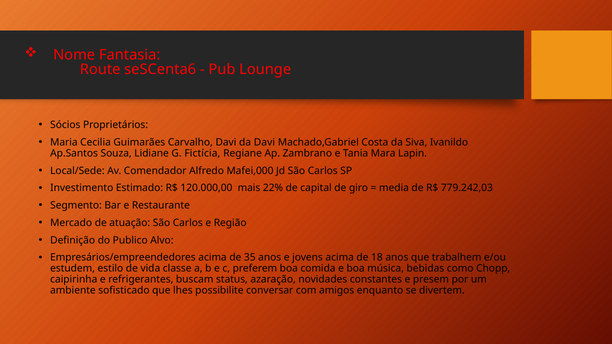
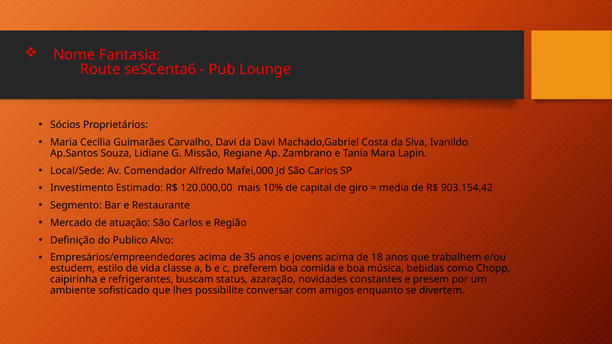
Fictícia: Fictícia -> Missão
22%: 22% -> 10%
779.242,03: 779.242,03 -> 903.154,42
